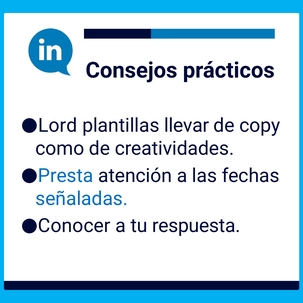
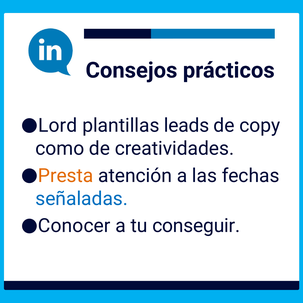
llevar: llevar -> leads
Presta colour: blue -> orange
respuesta: respuesta -> conseguir
